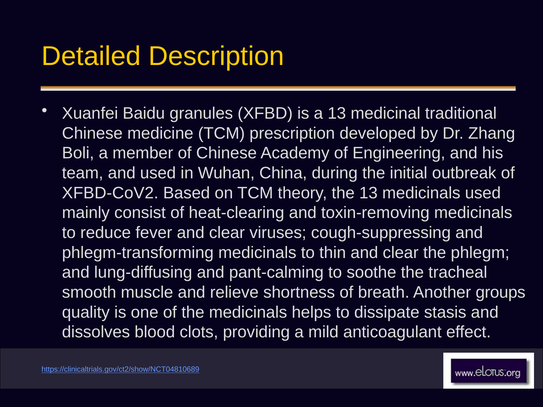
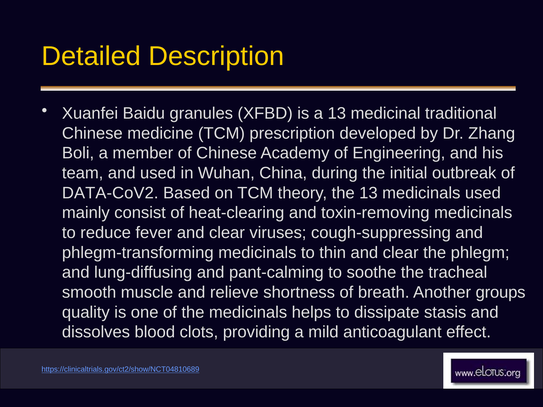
XFBD-CoV2: XFBD-CoV2 -> DATA-CoV2
